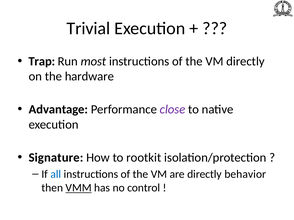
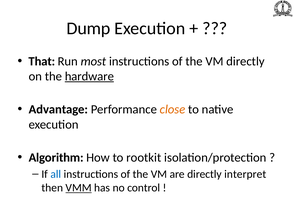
Trivial: Trivial -> Dump
Trap: Trap -> That
hardware underline: none -> present
close colour: purple -> orange
Signature: Signature -> Algorithm
behavior: behavior -> interpret
